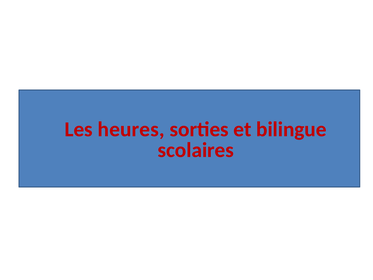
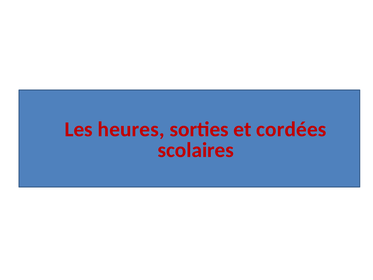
bilingue: bilingue -> cordées
